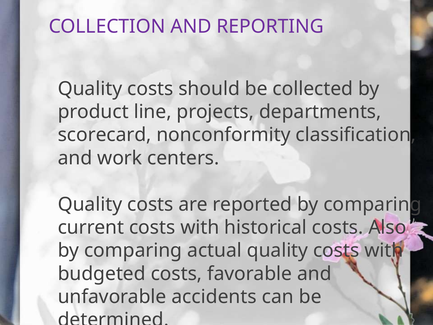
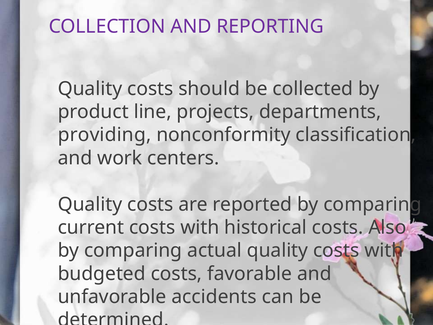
scorecard: scorecard -> providing
